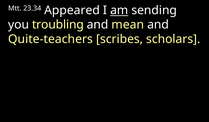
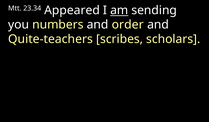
troubling: troubling -> numbers
mean: mean -> order
